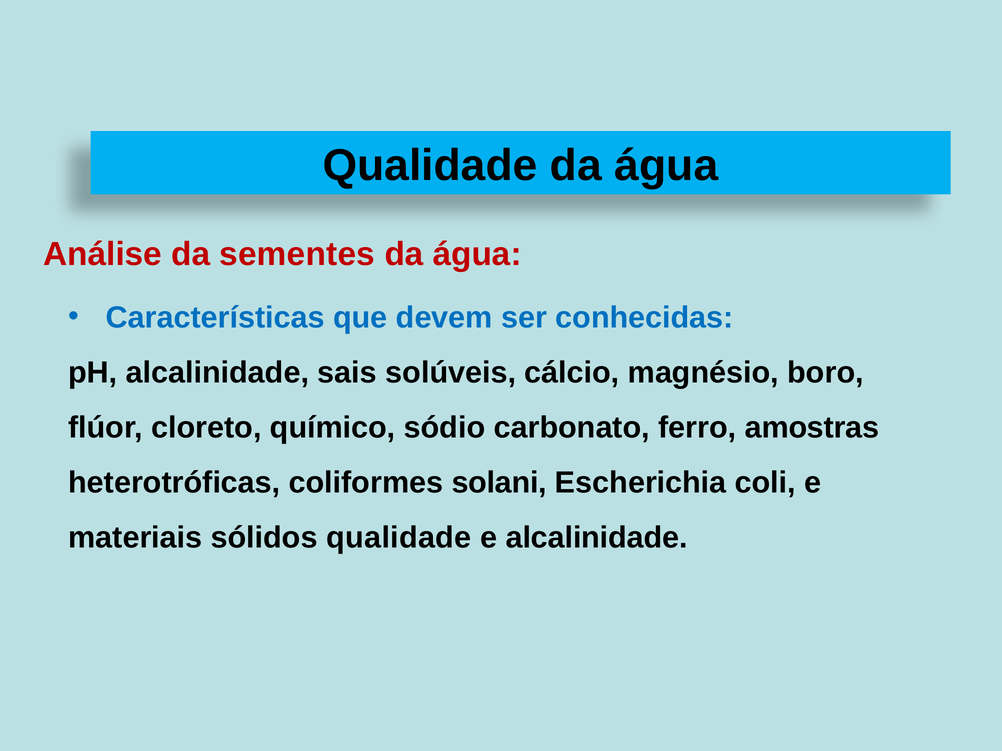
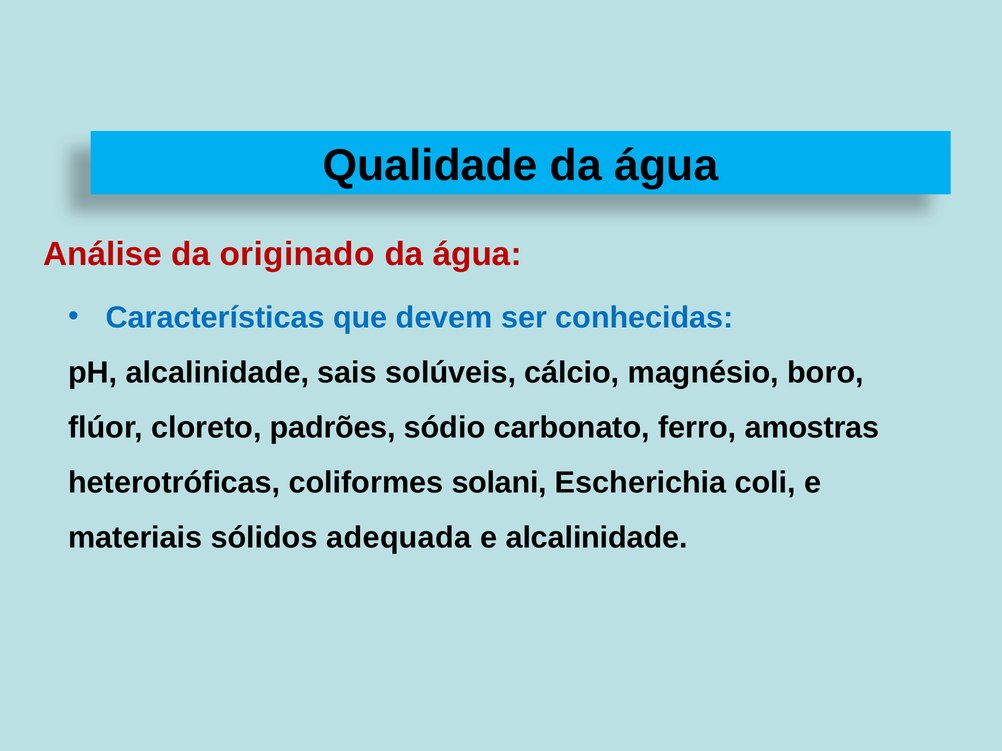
sementes: sementes -> originado
químico: químico -> padrões
sólidos qualidade: qualidade -> adequada
